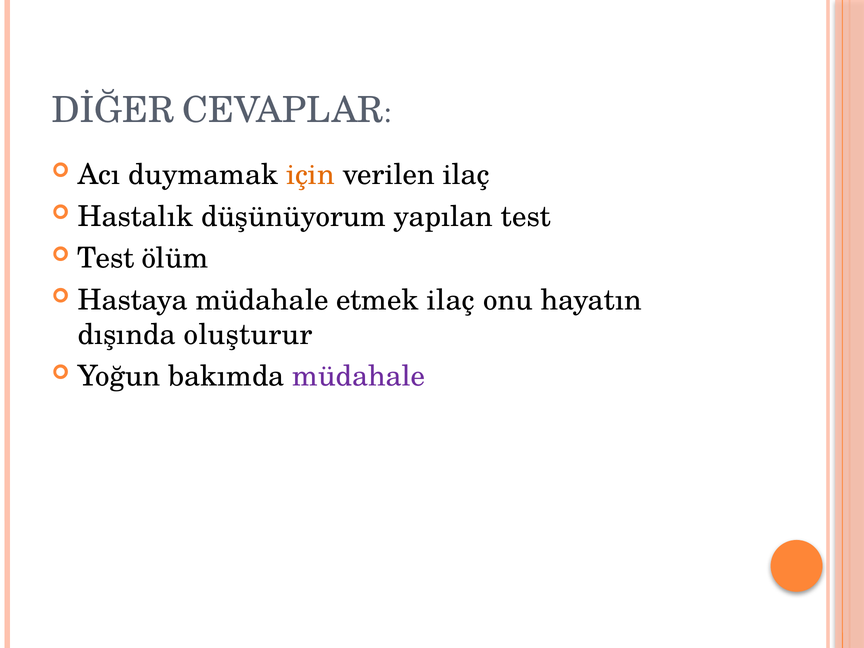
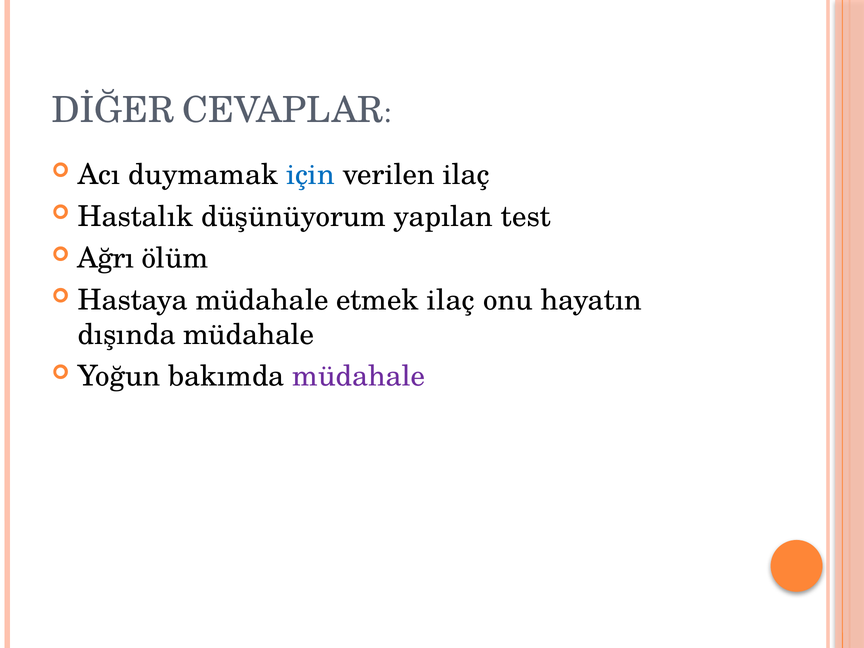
için colour: orange -> blue
Test at (106, 258): Test -> Ağrı
dışında oluşturur: oluşturur -> müdahale
